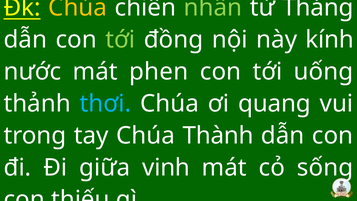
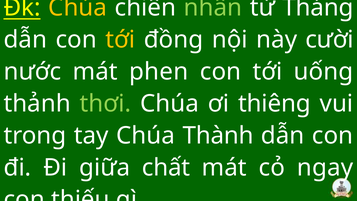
tới at (120, 40) colour: light green -> yellow
kính: kính -> cười
thơi colour: light blue -> light green
quang: quang -> thiêng
vinh: vinh -> chất
sống: sống -> ngay
